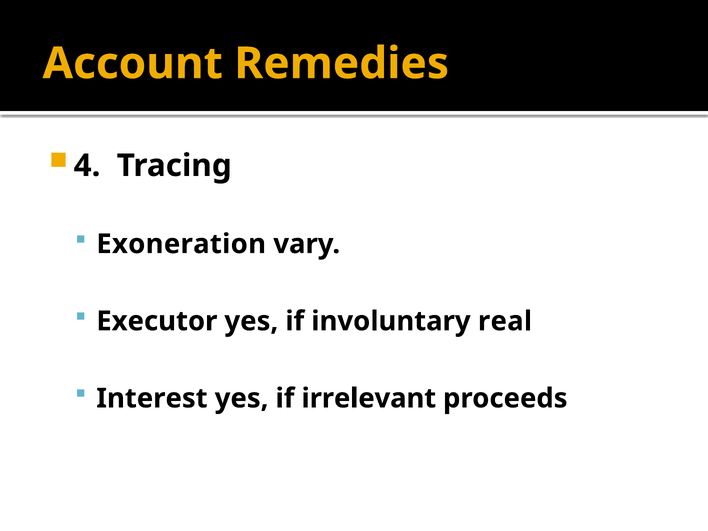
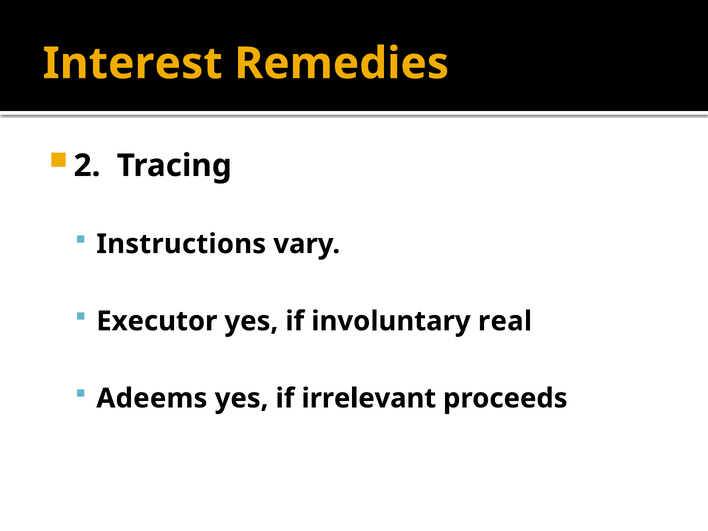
Account: Account -> Interest
4: 4 -> 2
Exoneration: Exoneration -> Instructions
Interest: Interest -> Adeems
